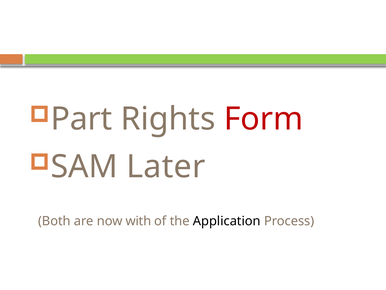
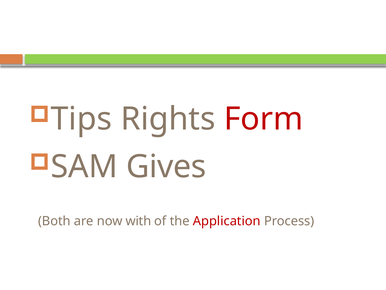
Part: Part -> Tips
Later: Later -> Gives
Application colour: black -> red
